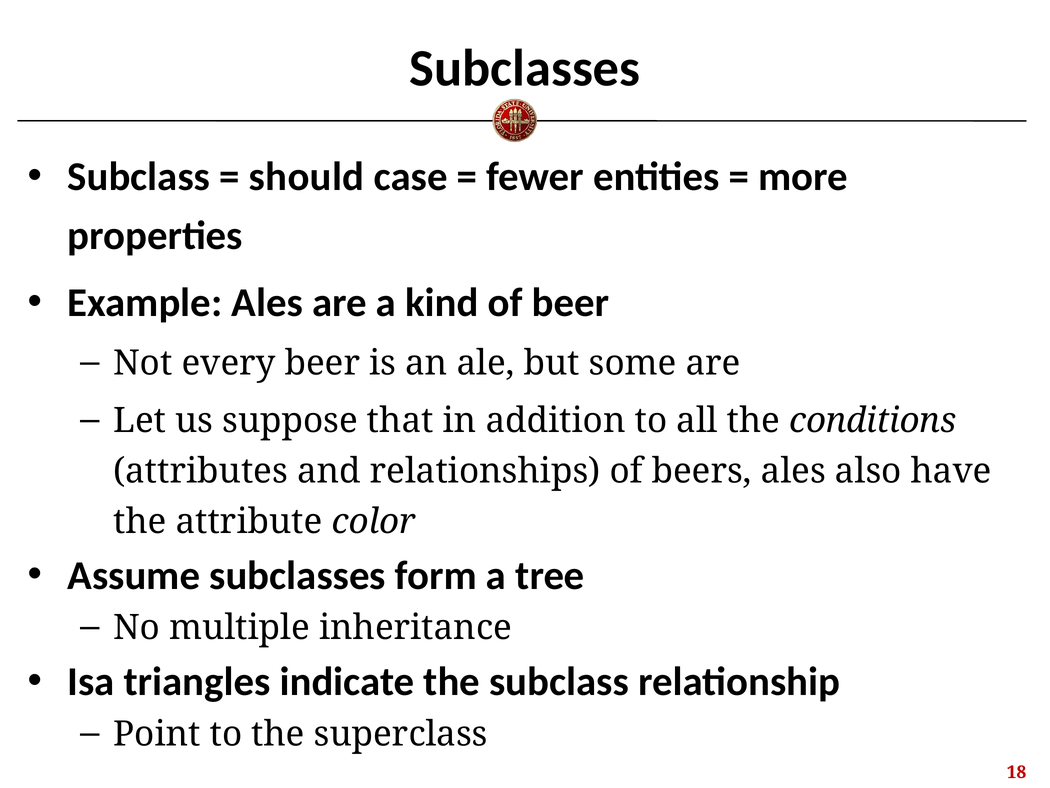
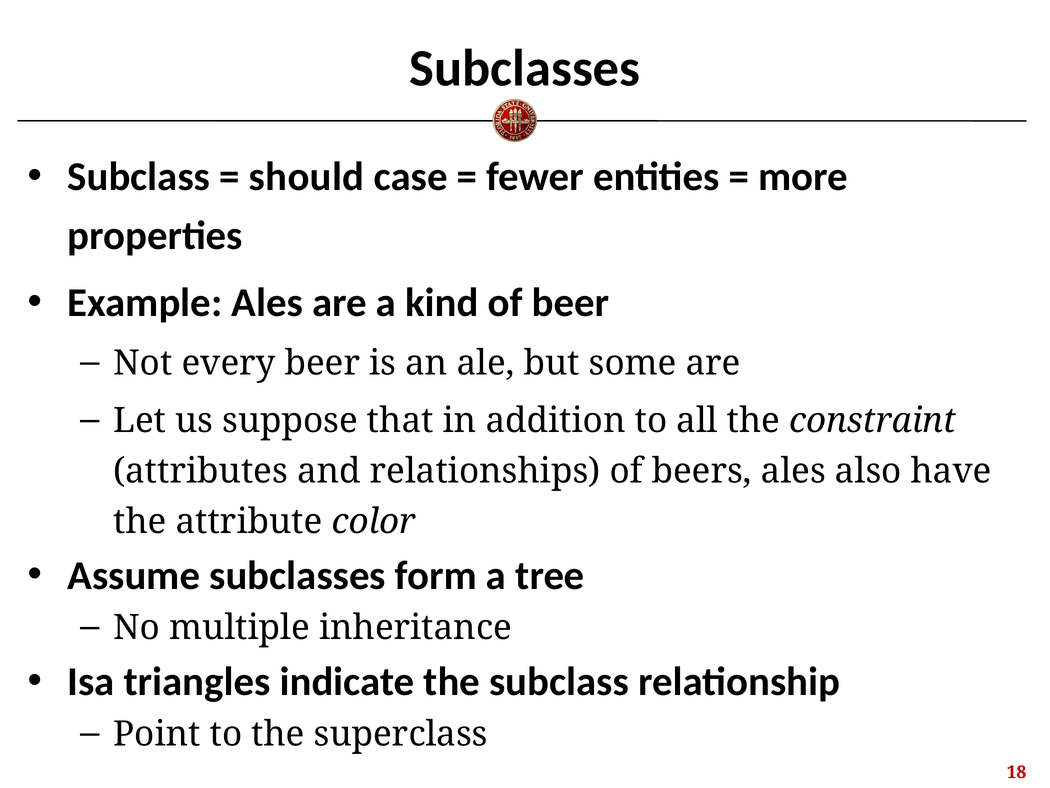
conditions: conditions -> constraint
